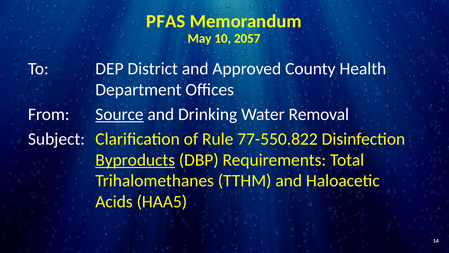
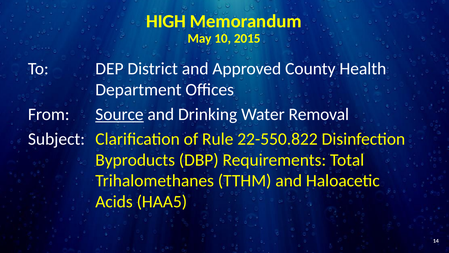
PFAS: PFAS -> HIGH
2057: 2057 -> 2015
77-550.822: 77-550.822 -> 22-550.822
Byproducts underline: present -> none
